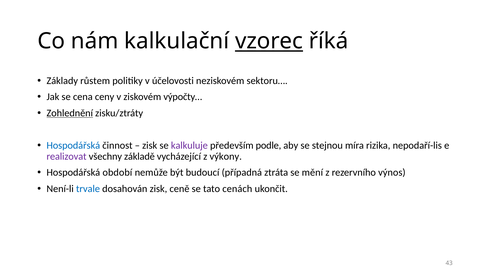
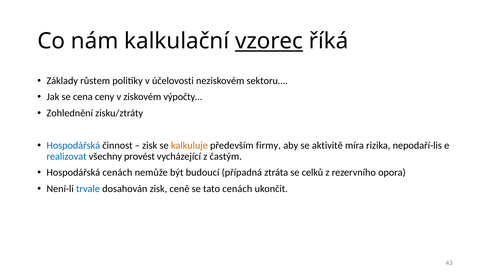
Zohlednění underline: present -> none
kalkuluje colour: purple -> orange
podle: podle -> firmy
stejnou: stejnou -> aktivitě
realizovat colour: purple -> blue
základě: základě -> provést
výkony: výkony -> častým
Hospodářská období: období -> cenách
mění: mění -> celků
výnos: výnos -> opora
